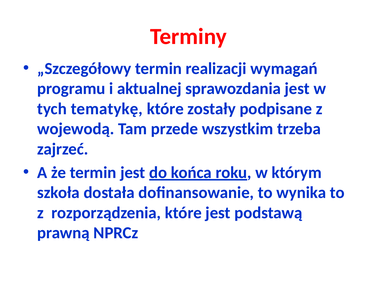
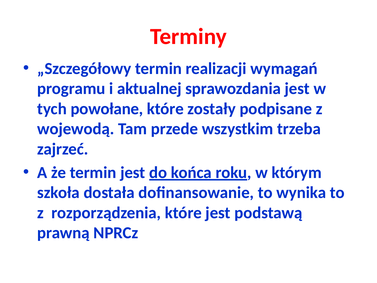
tematykę: tematykę -> powołane
